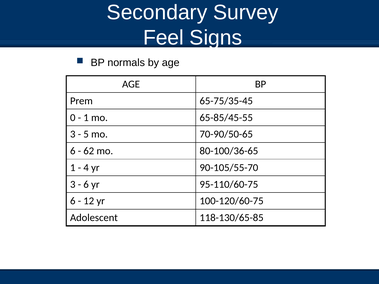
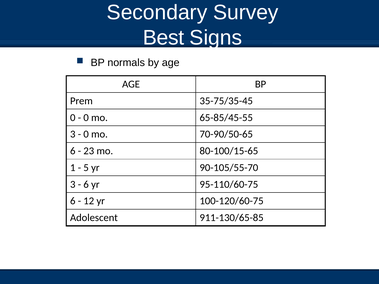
Feel: Feel -> Best
65-75/35-45: 65-75/35-45 -> 35-75/35-45
1 at (86, 118): 1 -> 0
5 at (86, 134): 5 -> 0
62: 62 -> 23
80-100/36-65: 80-100/36-65 -> 80-100/15-65
4: 4 -> 5
118-130/65-85: 118-130/65-85 -> 911-130/65-85
